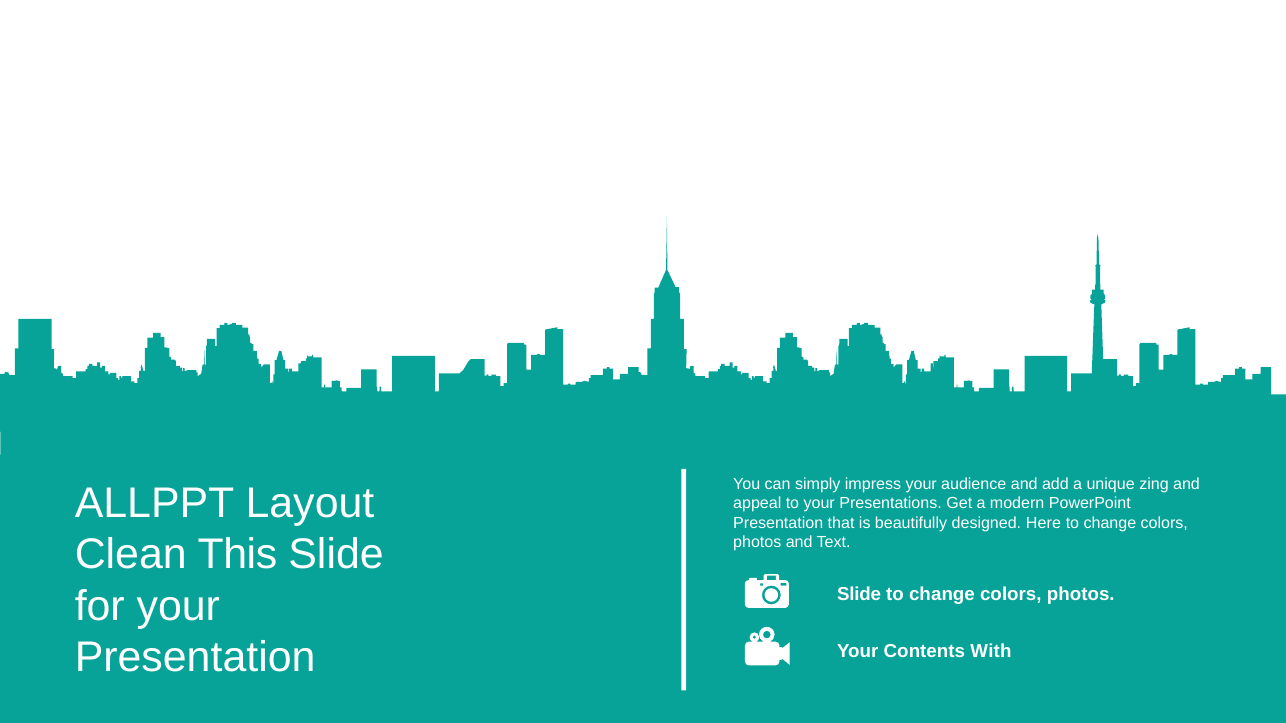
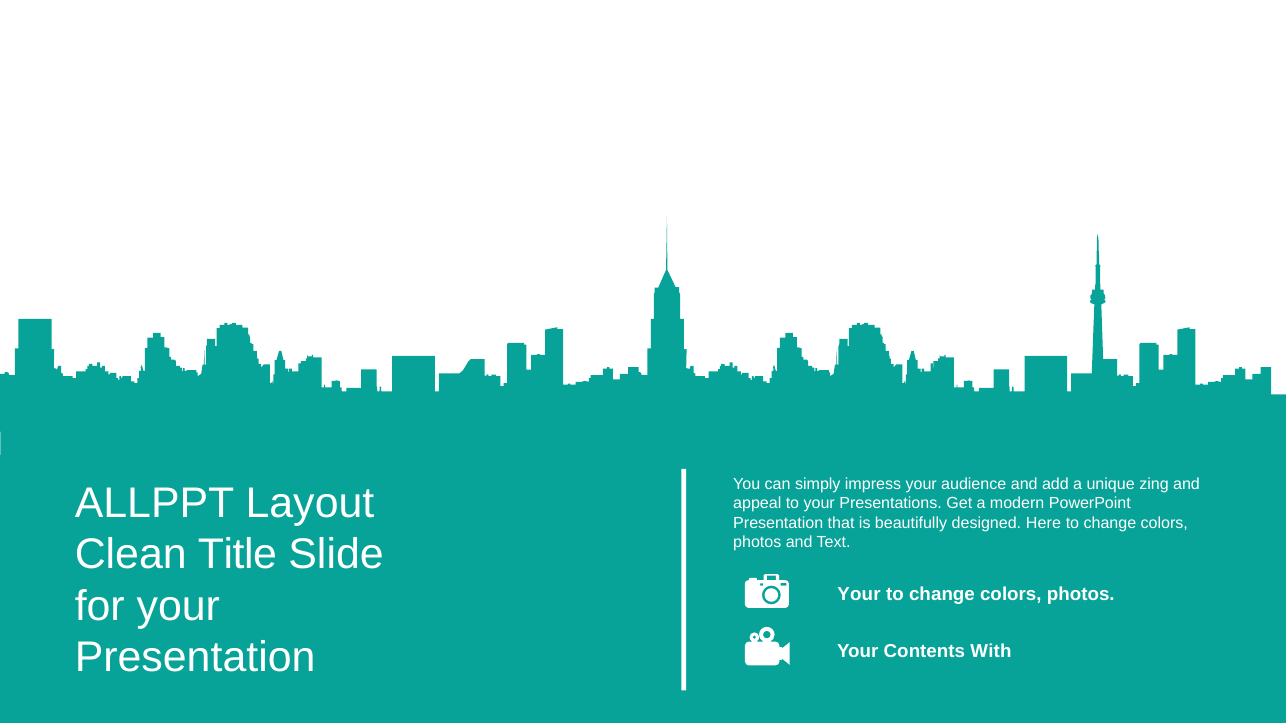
This: This -> Title
Slide at (859, 595): Slide -> Your
